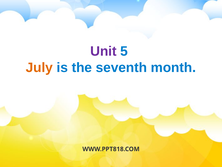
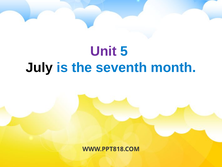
July colour: orange -> black
